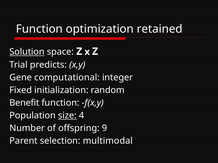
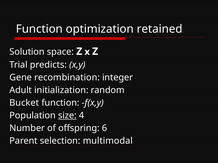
Solution underline: present -> none
computational: computational -> recombination
Fixed: Fixed -> Adult
Benefit: Benefit -> Bucket
9: 9 -> 6
